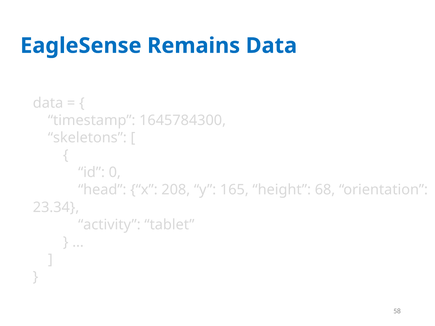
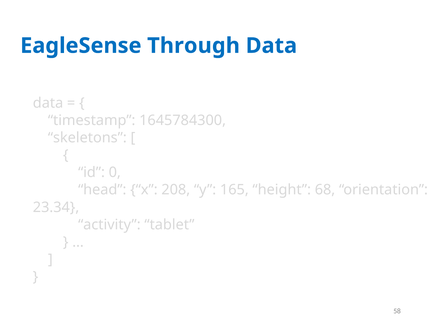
Remains: Remains -> Through
